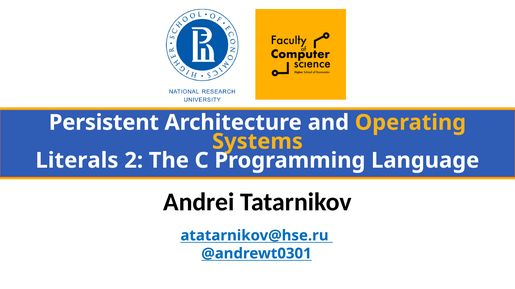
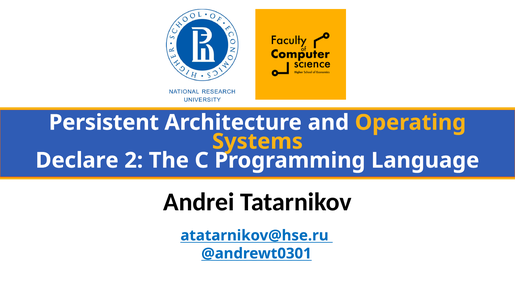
Literals: Literals -> Declare
